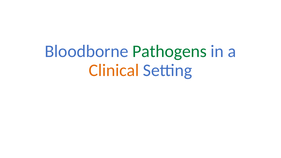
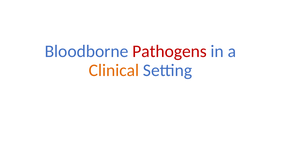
Pathogens colour: green -> red
